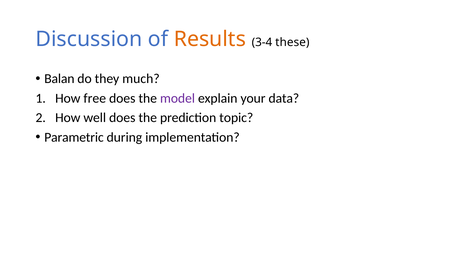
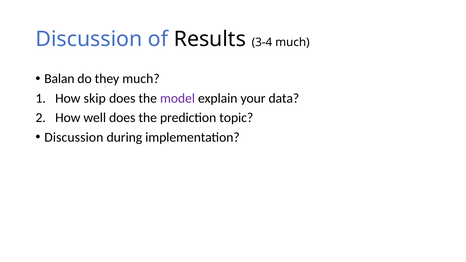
Results colour: orange -> black
3-4 these: these -> much
free: free -> skip
Parametric at (74, 137): Parametric -> Discussion
